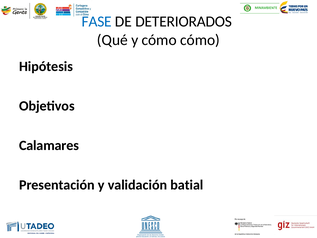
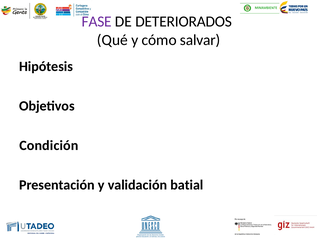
FASE colour: blue -> purple
cómo cómo: cómo -> salvar
Calamares: Calamares -> Condición
